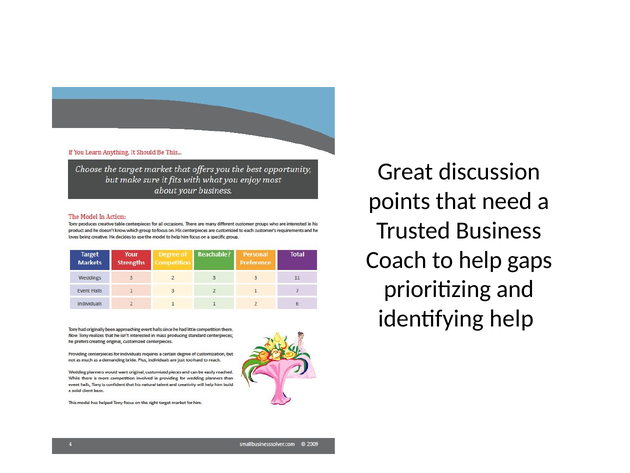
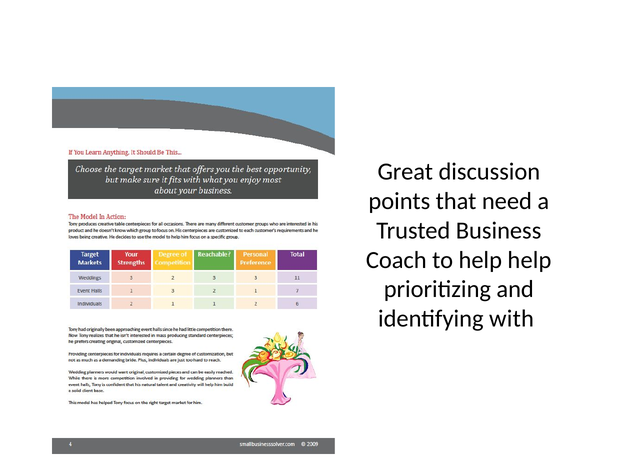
help gaps: gaps -> help
identifying help: help -> with
